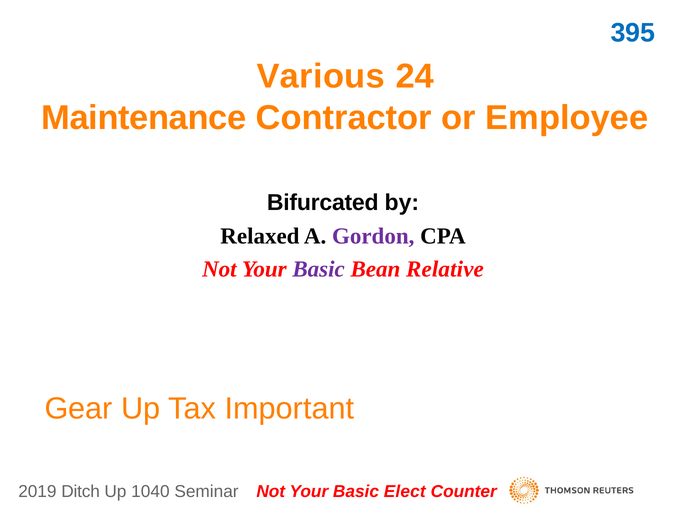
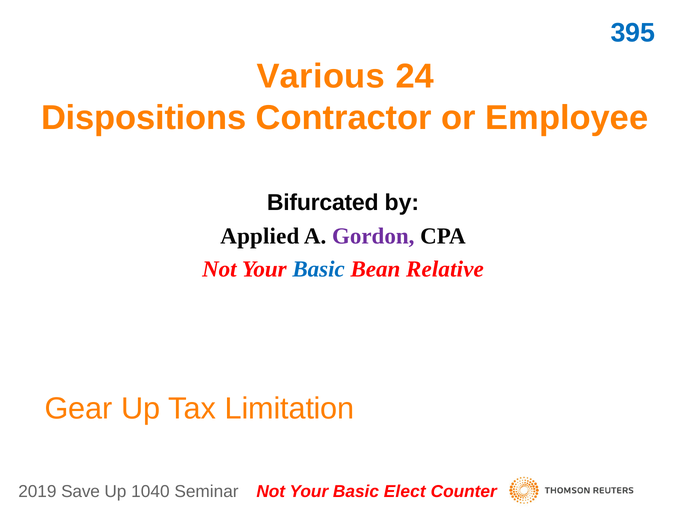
Maintenance: Maintenance -> Dispositions
Relaxed: Relaxed -> Applied
Basic at (319, 270) colour: purple -> blue
Important: Important -> Limitation
Ditch: Ditch -> Save
